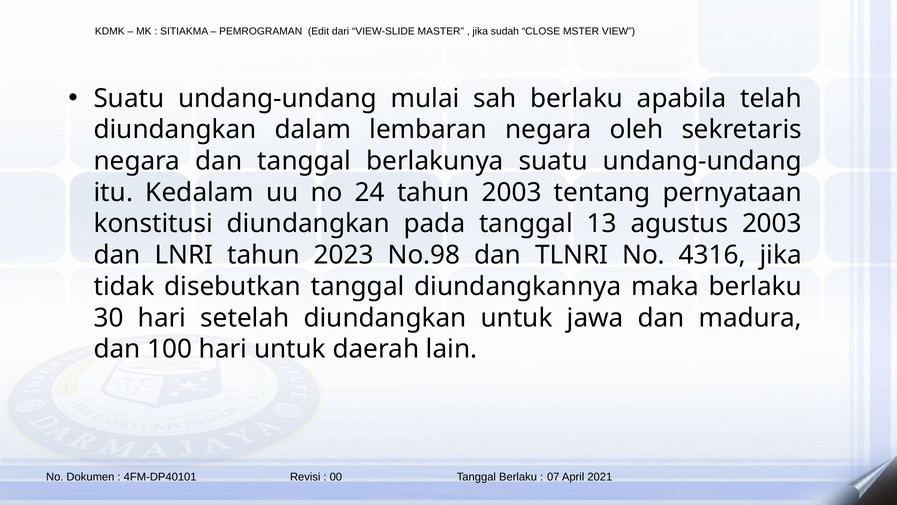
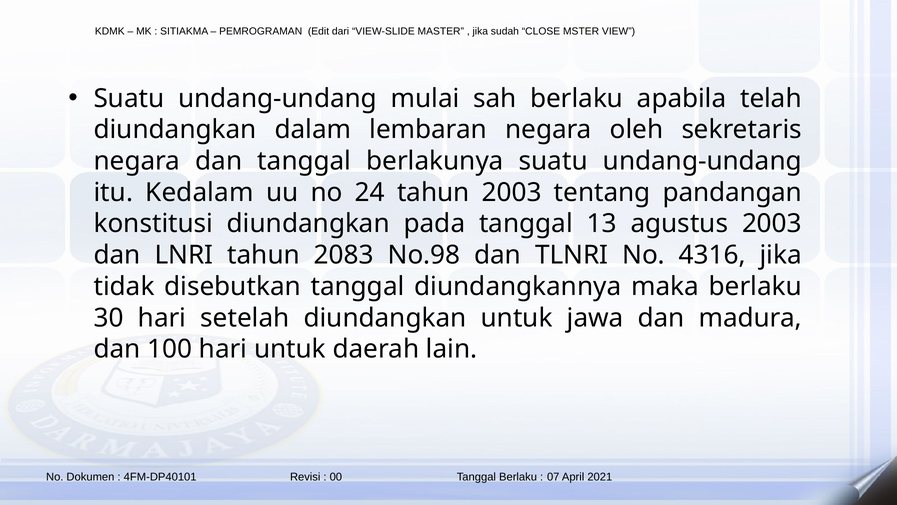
pernyataan: pernyataan -> pandangan
2023: 2023 -> 2083
